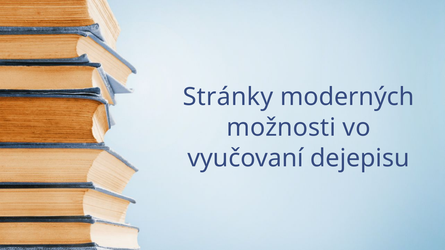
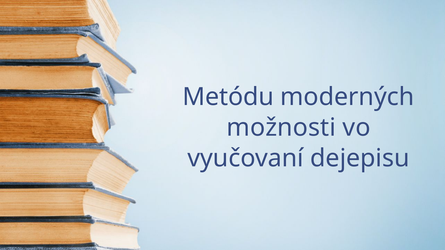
Stránky: Stránky -> Metódu
